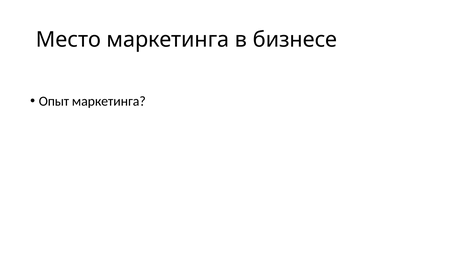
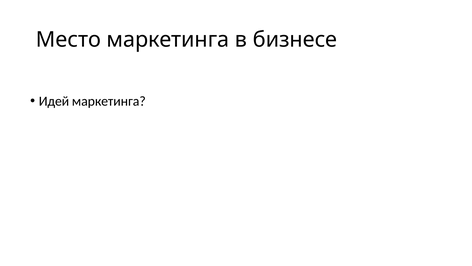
Опыт: Опыт -> Идей
